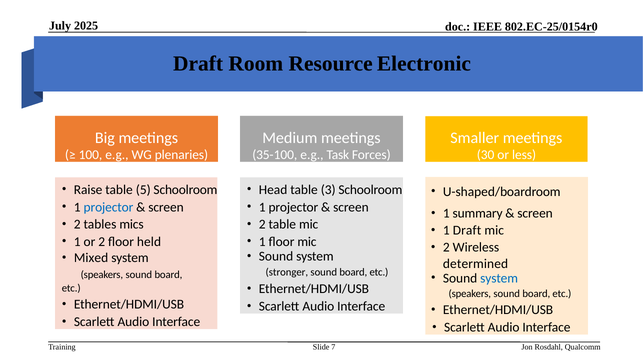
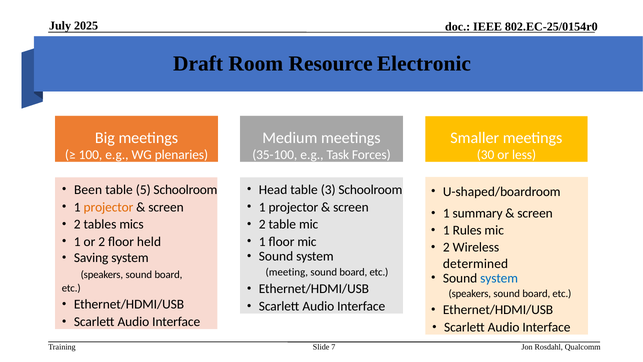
Raise: Raise -> Been
projector at (108, 207) colour: blue -> orange
1 Draft: Draft -> Rules
Mixed: Mixed -> Saving
stronger: stronger -> meeting
